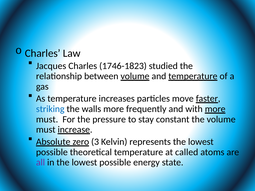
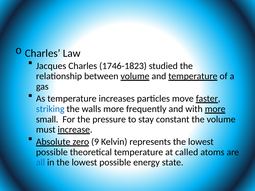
must at (47, 119): must -> small
3: 3 -> 9
all colour: purple -> blue
